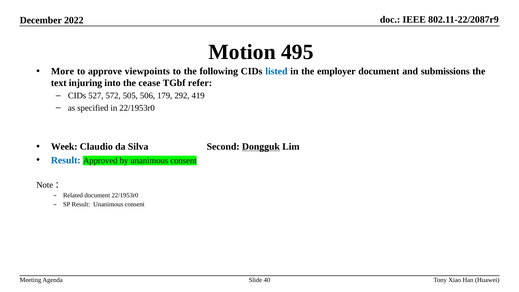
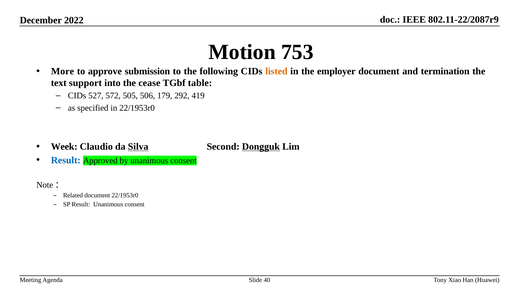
495: 495 -> 753
viewpoints: viewpoints -> submission
listed colour: blue -> orange
submissions: submissions -> termination
injuring: injuring -> support
refer: refer -> table
Silva underline: none -> present
